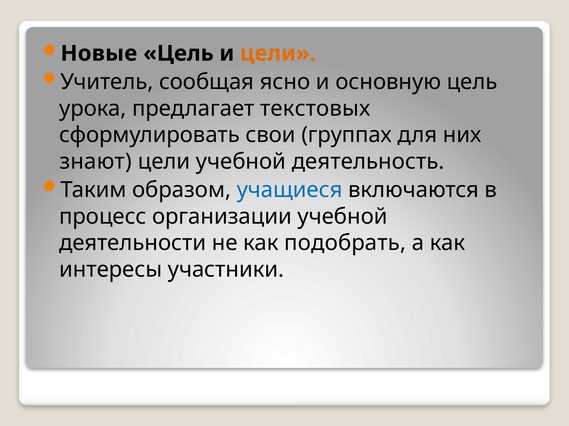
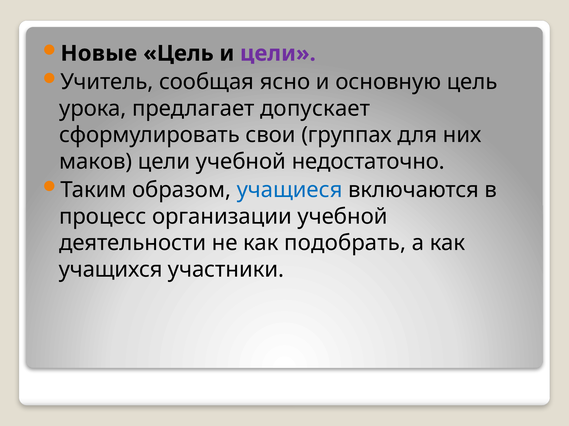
цели at (278, 54) colour: orange -> purple
текстовых: текстовых -> допускает
знают: знают -> маков
деятельность: деятельность -> недостаточно
интересы: интересы -> учащихся
